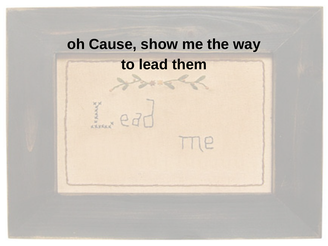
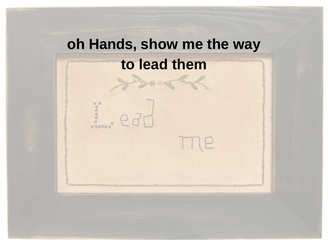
Cause: Cause -> Hands
